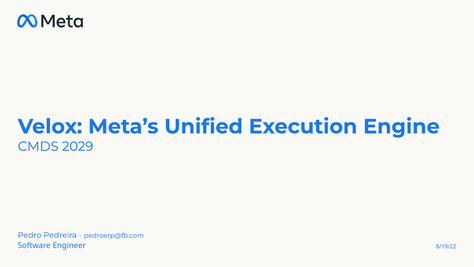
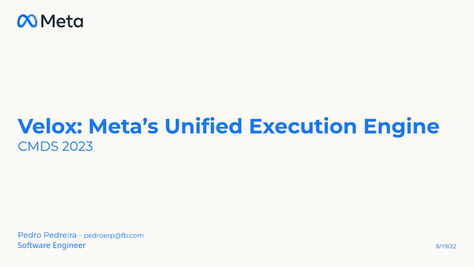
2029: 2029 -> 2023
